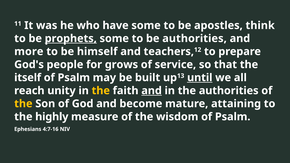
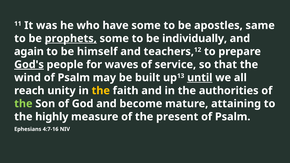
think: think -> same
be authorities: authorities -> individually
more: more -> again
God's underline: none -> present
grows: grows -> waves
itself: itself -> wind
and at (152, 91) underline: present -> none
the at (23, 104) colour: yellow -> light green
wisdom: wisdom -> present
